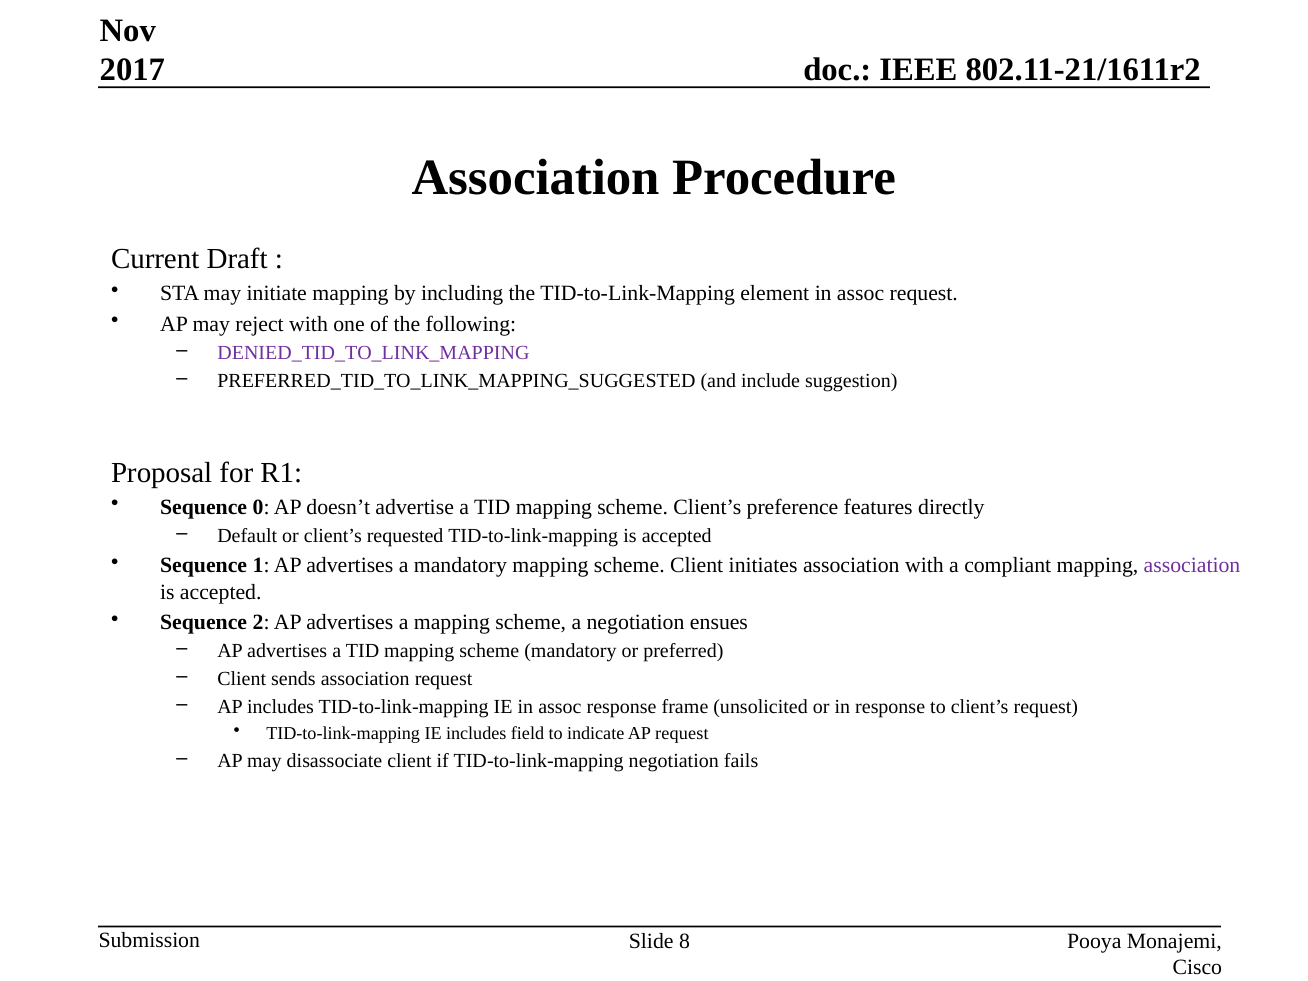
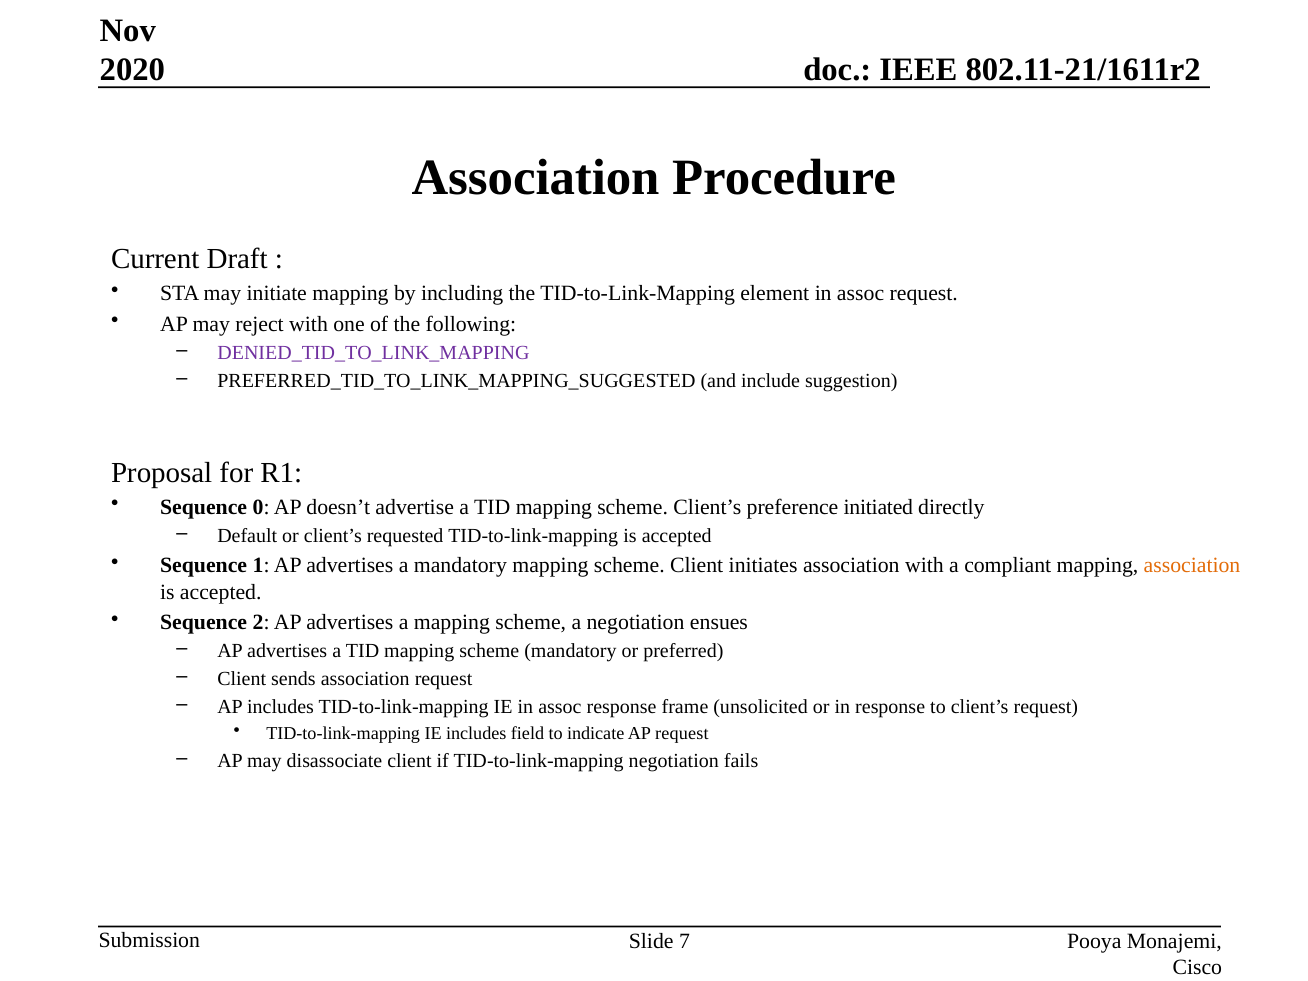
2017: 2017 -> 2020
features: features -> initiated
association at (1192, 566) colour: purple -> orange
8: 8 -> 7
